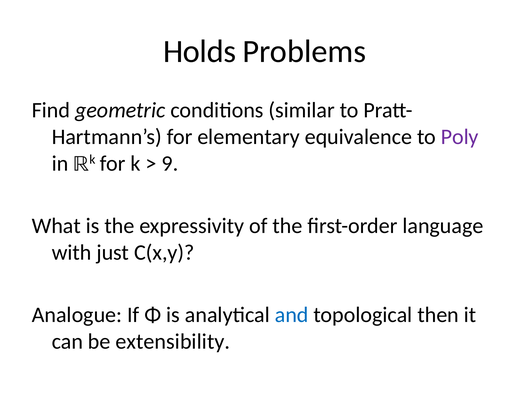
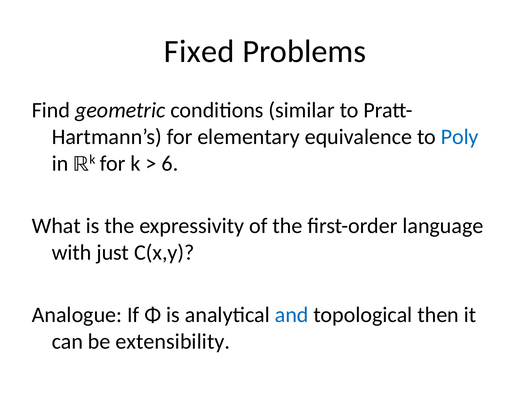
Holds: Holds -> Fixed
Poly colour: purple -> blue
9: 9 -> 6
